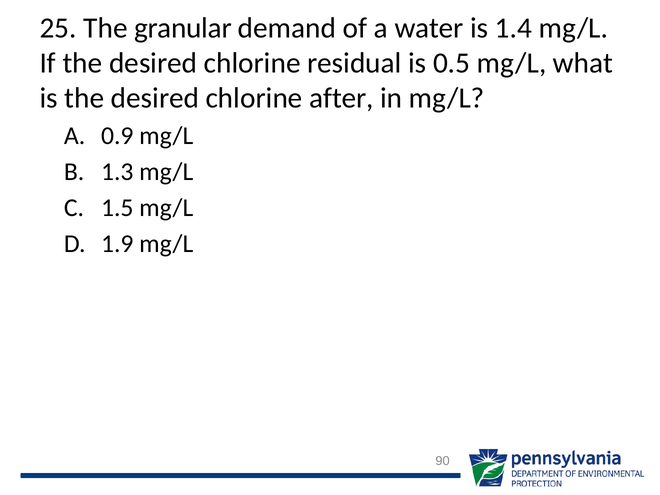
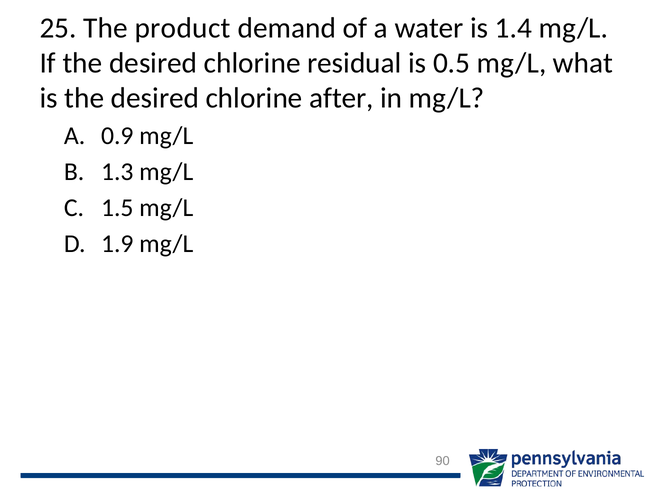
granular: granular -> product
